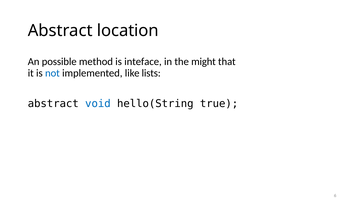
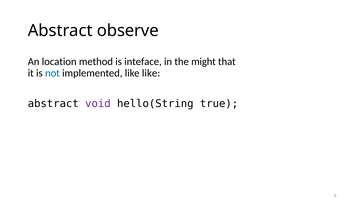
location: location -> observe
possible: possible -> location
like lists: lists -> like
void colour: blue -> purple
